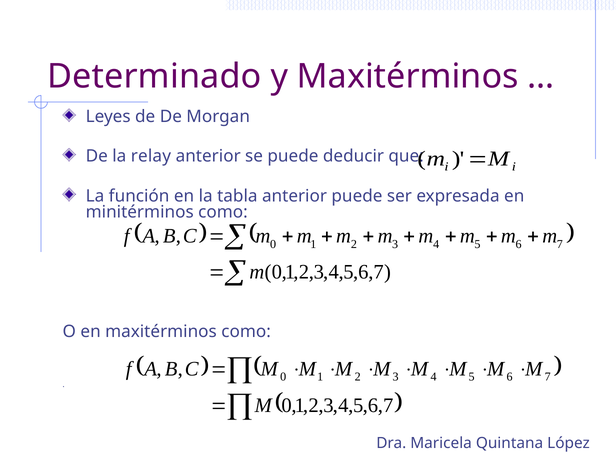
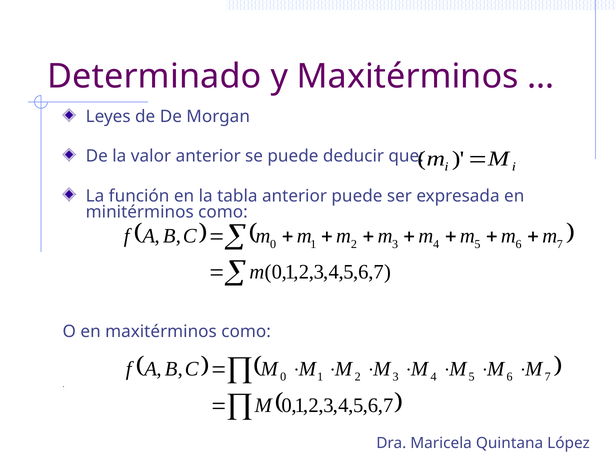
relay: relay -> valor
